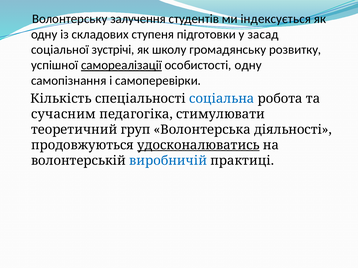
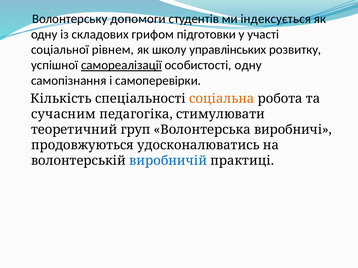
залучення: залучення -> допомоги
ступеня: ступеня -> грифом
засад: засад -> участі
зустрічі: зустрічі -> рівнем
громадянську: громадянську -> управлінських
соціальна colour: blue -> orange
діяльності: діяльності -> виробничі
удосконалюватись underline: present -> none
